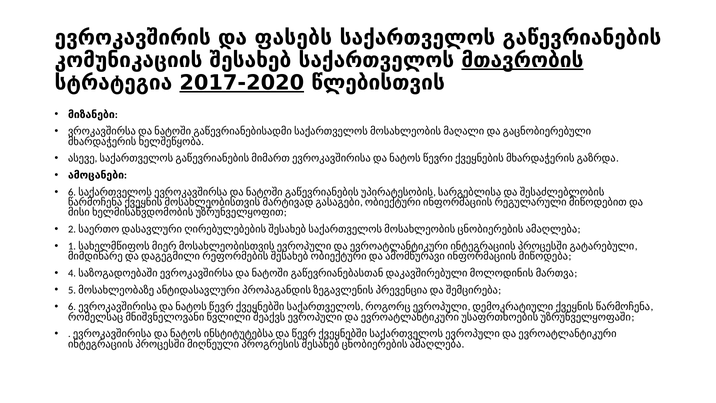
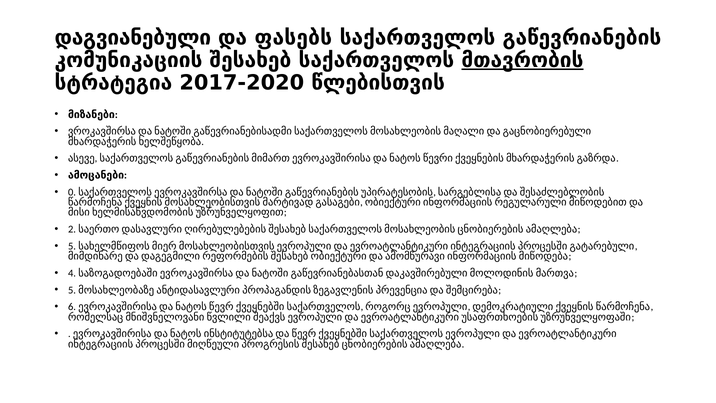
ევროკავშირის: ევროკავშირის -> დაგვიანებული
2017-2020 underline: present -> none
6 at (72, 192): 6 -> 0
1 at (72, 246): 1 -> 5
